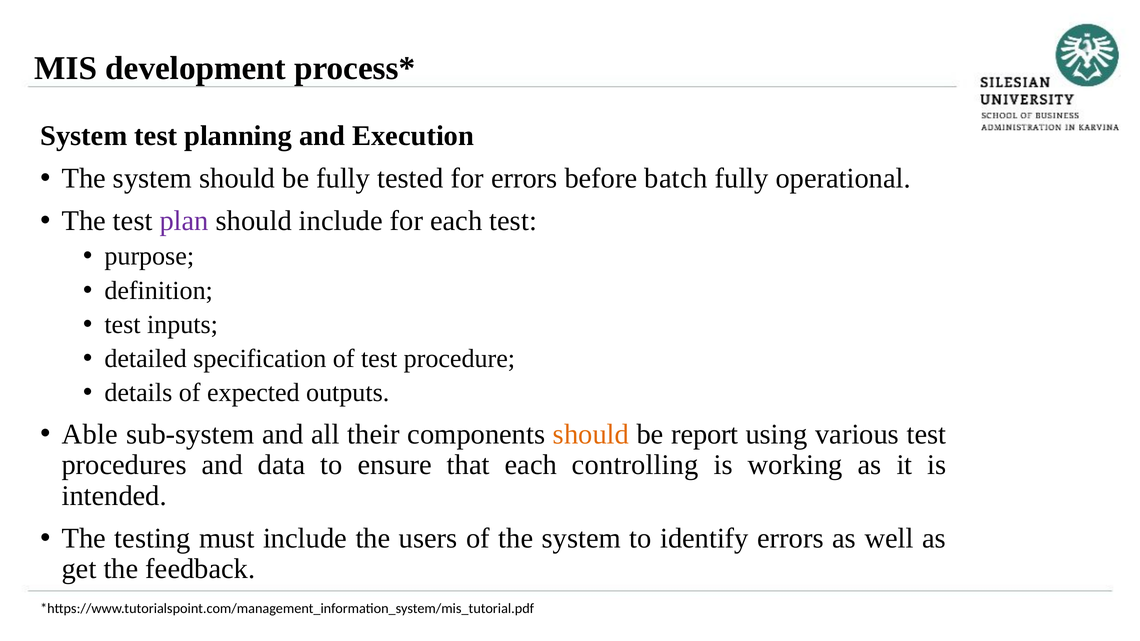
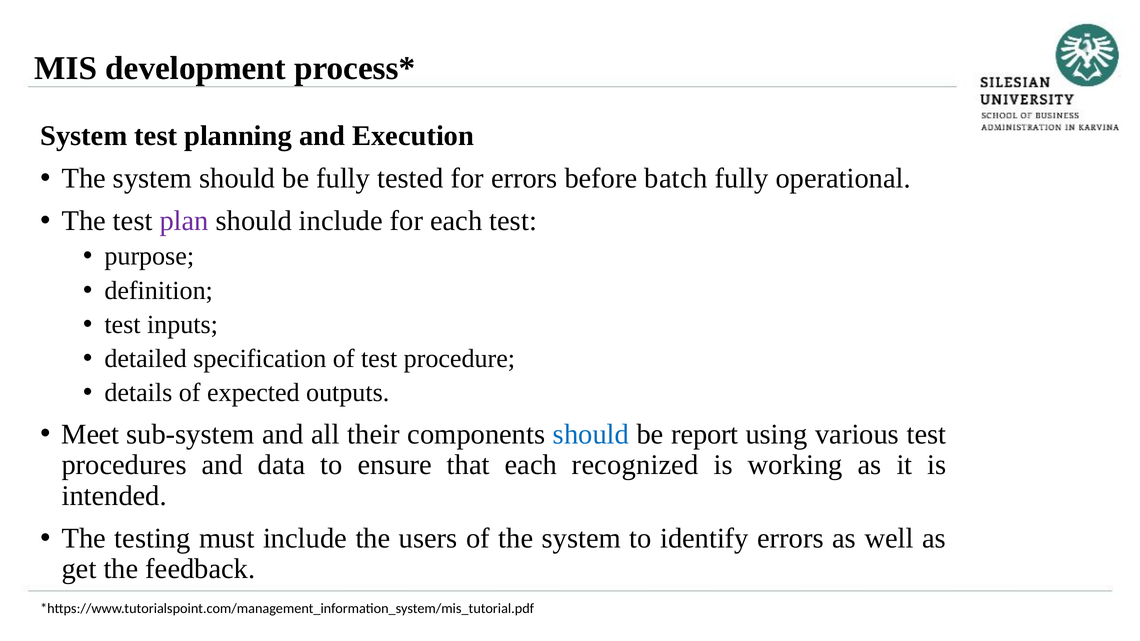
Able: Able -> Meet
should at (591, 434) colour: orange -> blue
controlling: controlling -> recognized
